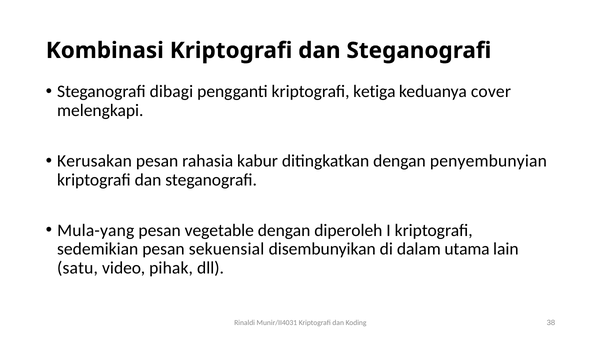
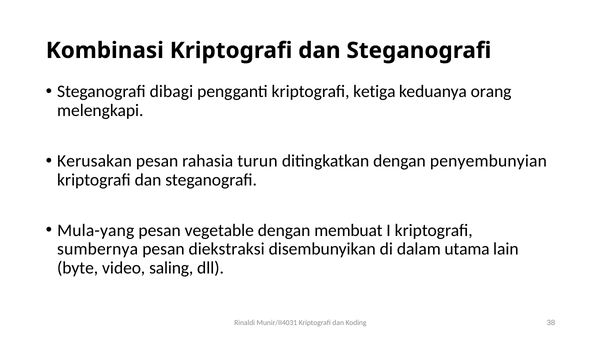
cover: cover -> orang
kabur: kabur -> turun
diperoleh: diperoleh -> membuat
sedemikian: sedemikian -> sumbernya
sekuensial: sekuensial -> diekstraksi
satu: satu -> byte
pihak: pihak -> saling
